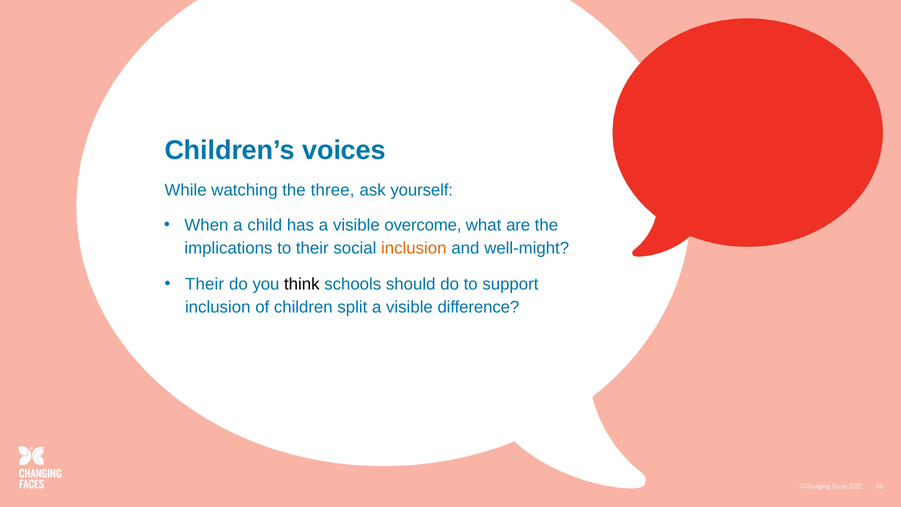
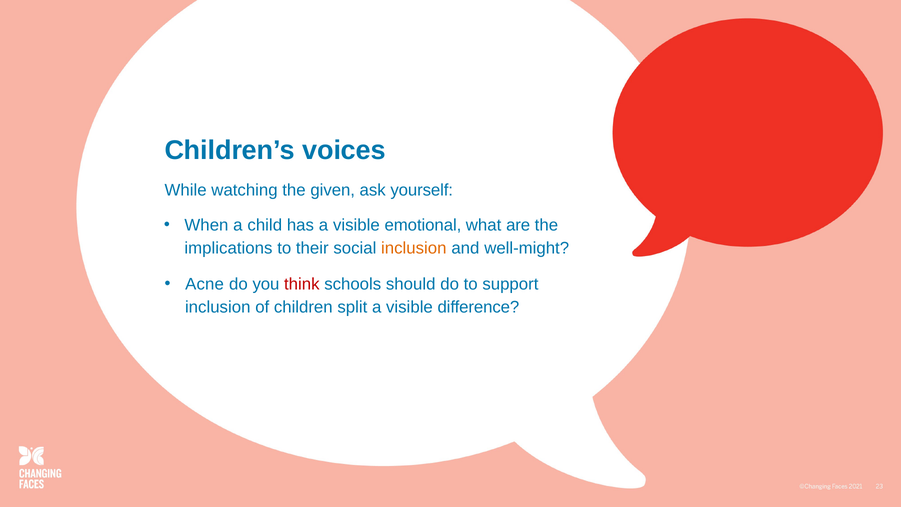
three: three -> given
overcome: overcome -> emotional
Their at (205, 284): Their -> Acne
think colour: black -> red
